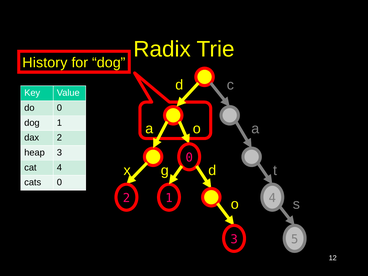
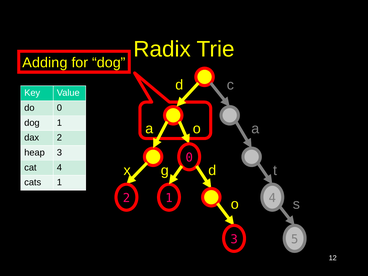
History: History -> Adding
cats 0: 0 -> 1
